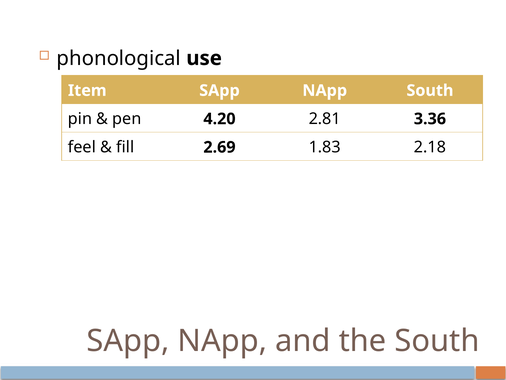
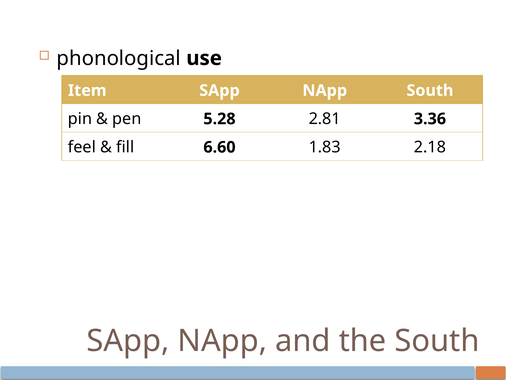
4.20: 4.20 -> 5.28
2.69: 2.69 -> 6.60
